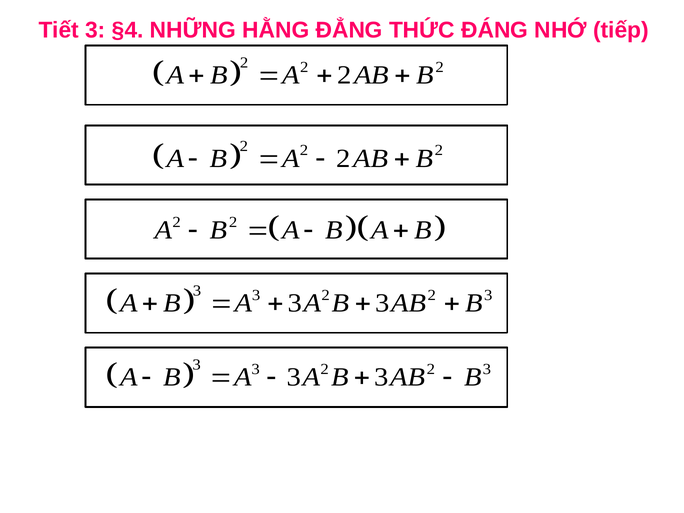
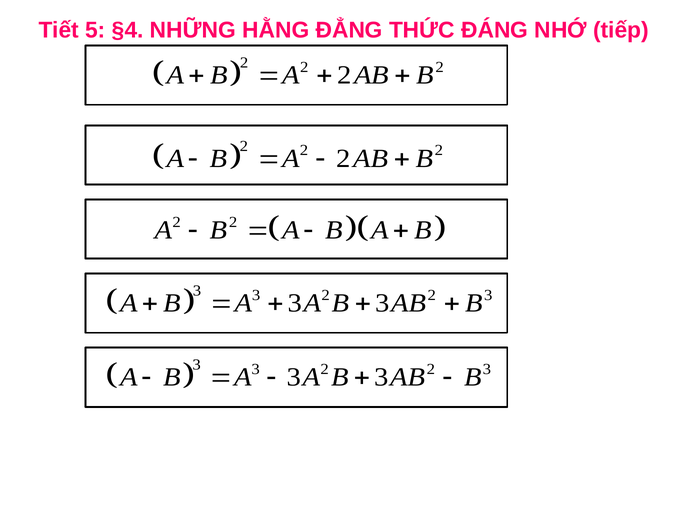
Tiết 3: 3 -> 5
